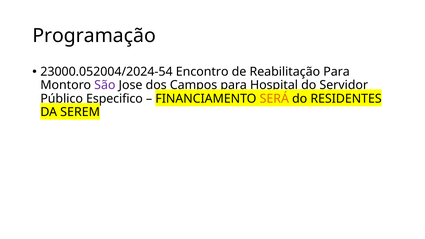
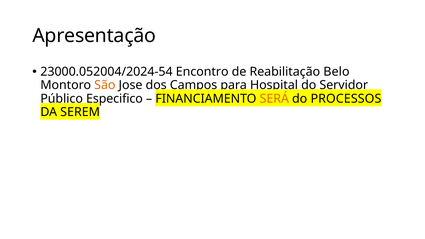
Programação: Programação -> Apresentação
Reabilitação Para: Para -> Belo
São colour: purple -> orange
RESIDENTES: RESIDENTES -> PROCESSOS
